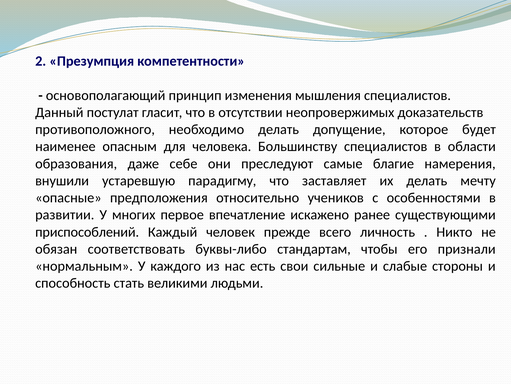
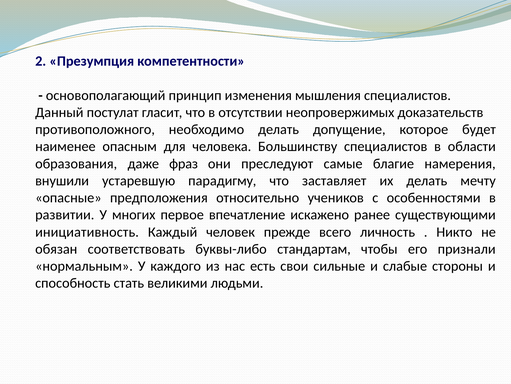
себе: себе -> фраз
приспособлений: приспособлений -> инициативность
